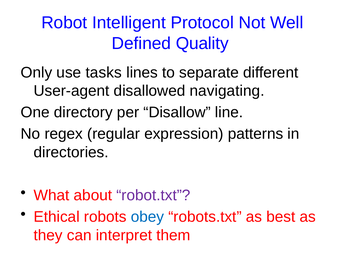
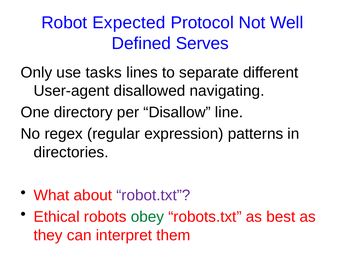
Intelligent: Intelligent -> Expected
Quality: Quality -> Serves
obey colour: blue -> green
